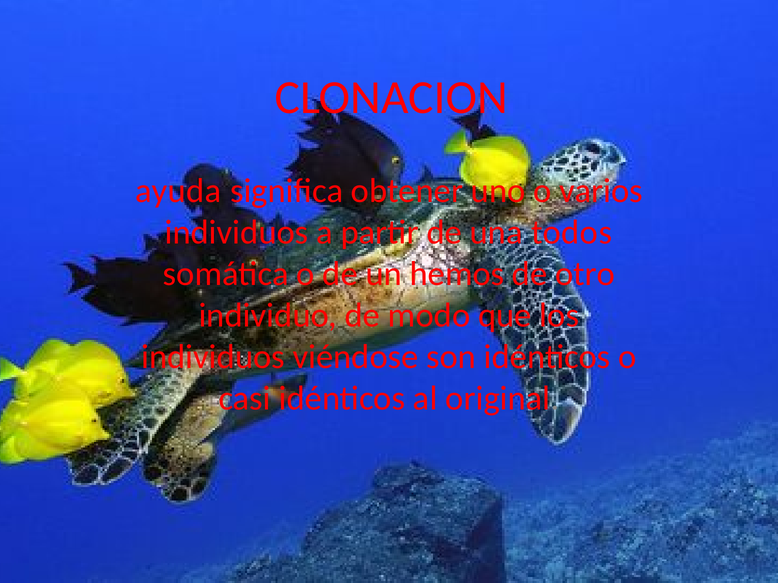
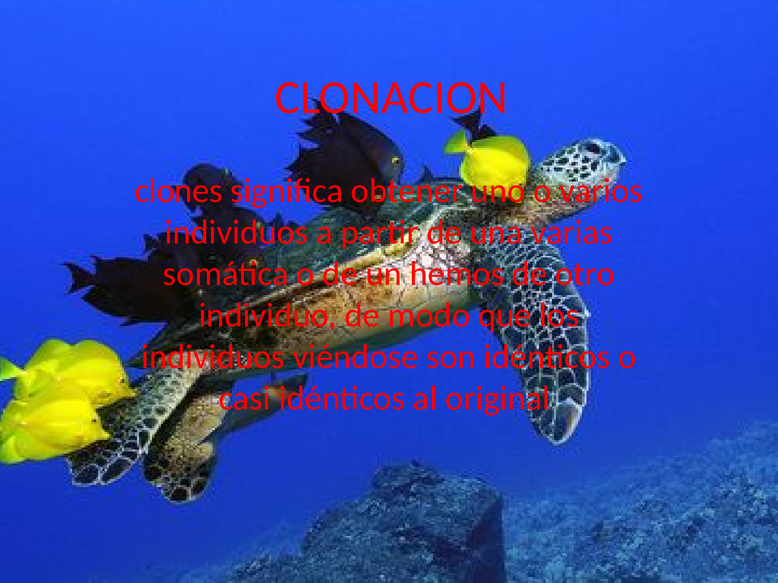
ayuda: ayuda -> clones
todos: todos -> varias
